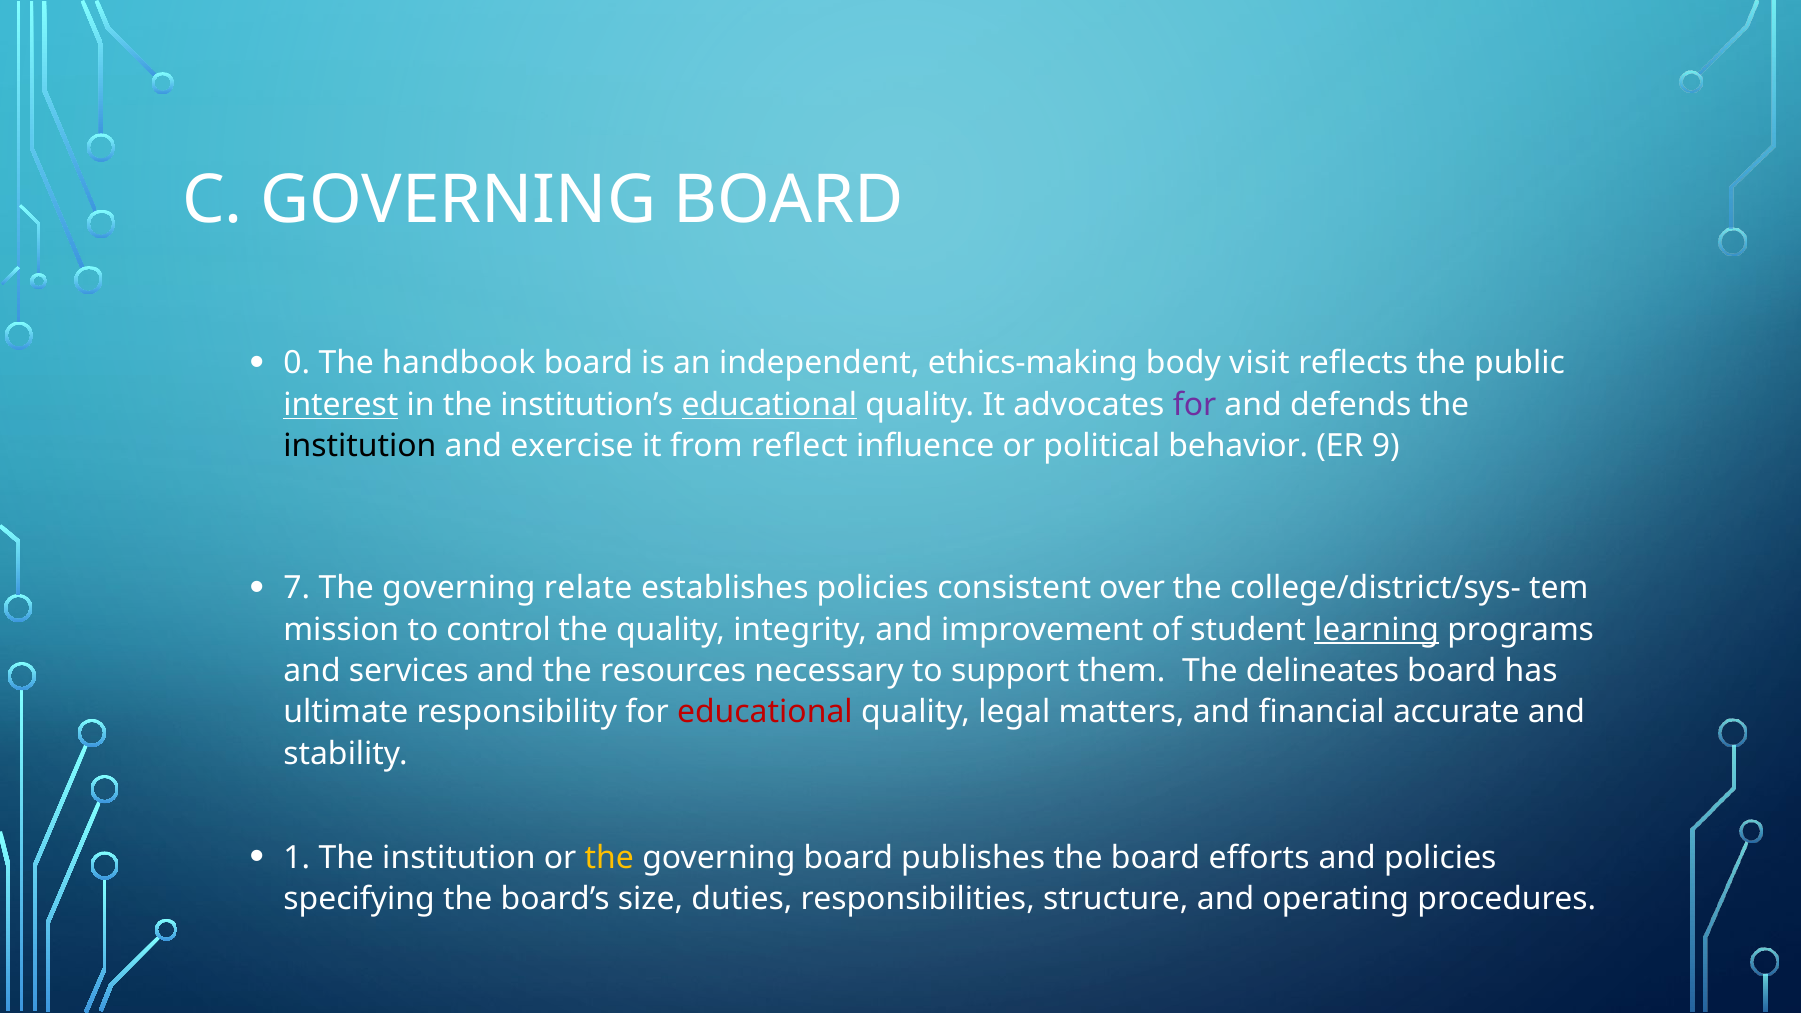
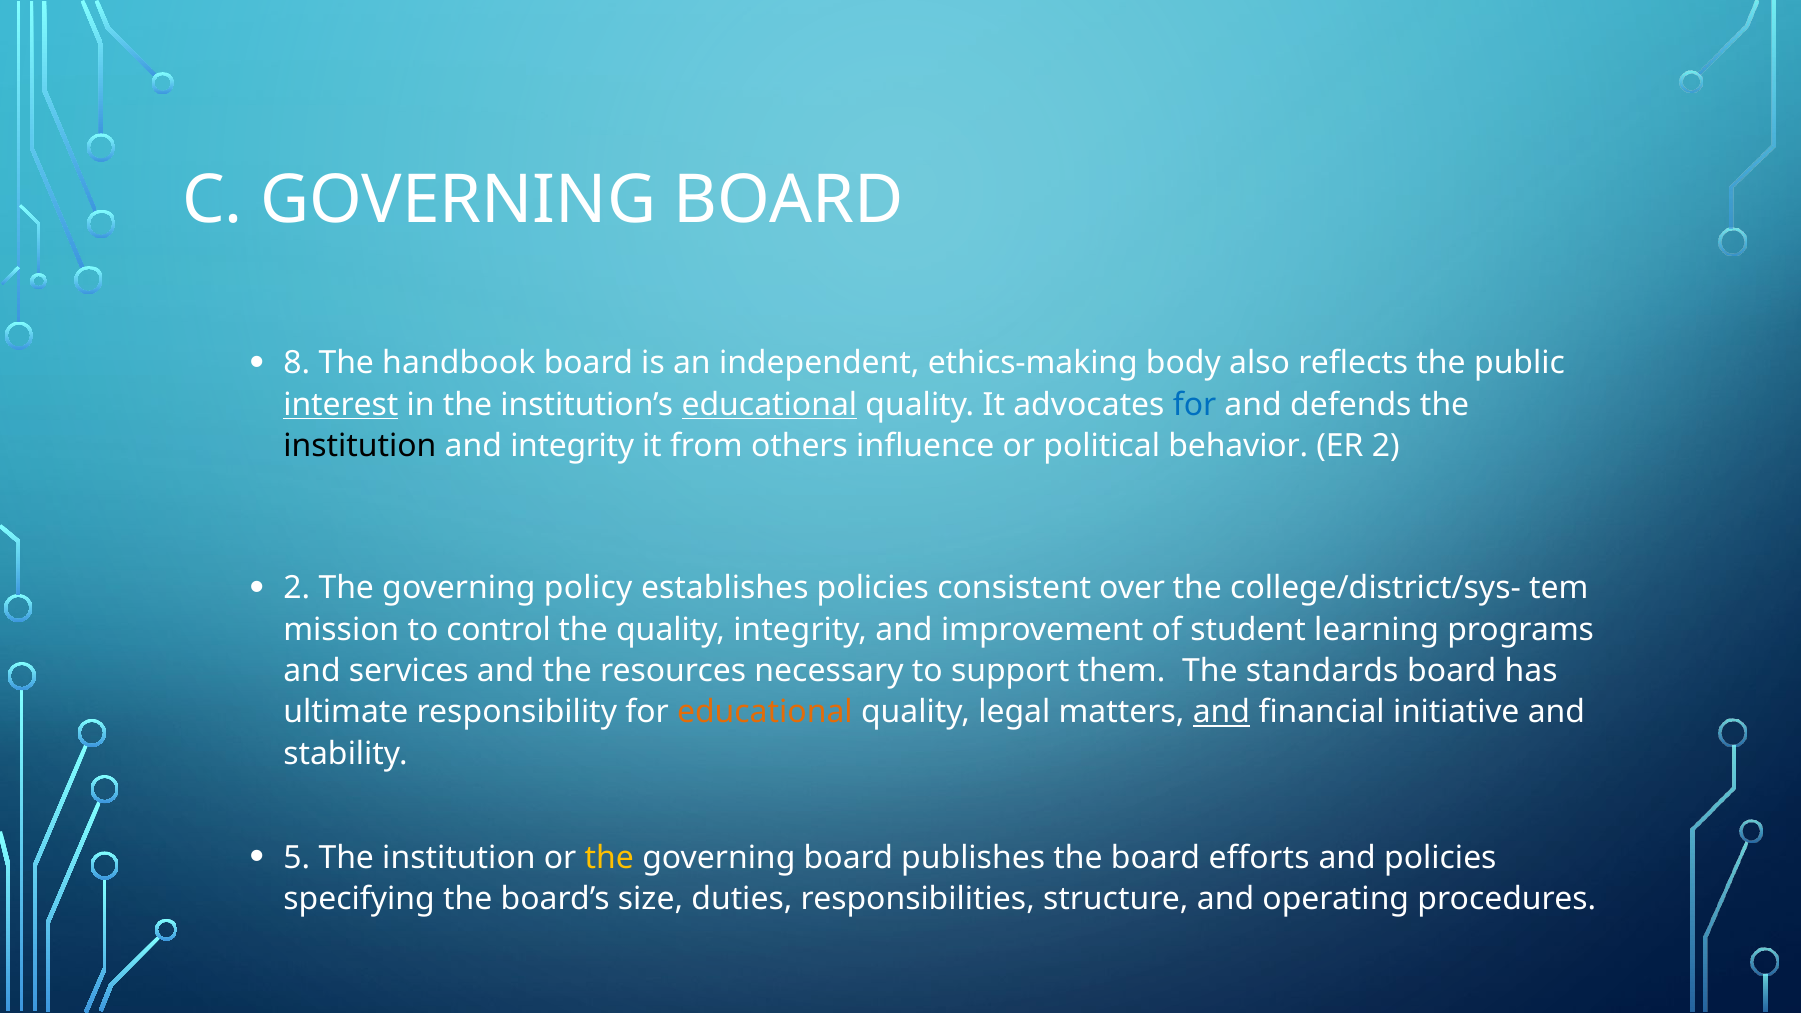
0: 0 -> 8
visit: visit -> also
for at (1195, 405) colour: purple -> blue
and exercise: exercise -> integrity
reflect: reflect -> others
ER 9: 9 -> 2
7 at (297, 588): 7 -> 2
relate: relate -> policy
learning underline: present -> none
delineates: delineates -> standards
educational at (765, 712) colour: red -> orange
and at (1221, 712) underline: none -> present
accurate: accurate -> initiative
1: 1 -> 5
